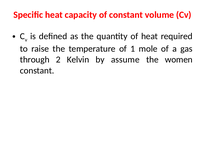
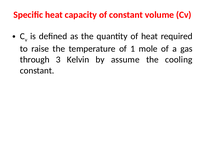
2: 2 -> 3
women: women -> cooling
